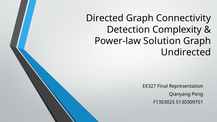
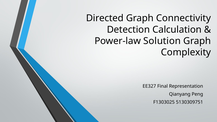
Complexity: Complexity -> Calculation
Undirected: Undirected -> Complexity
